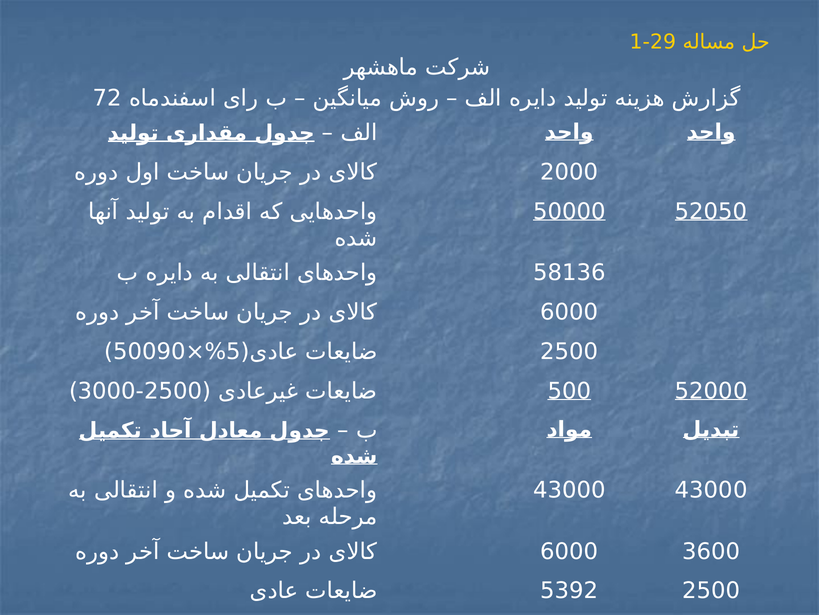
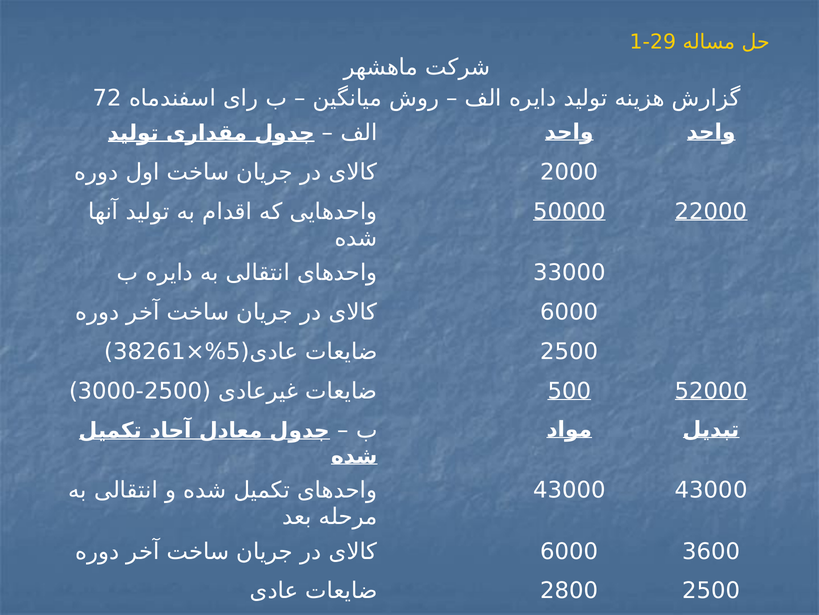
52050: 52050 -> 22000
58136: 58136 -> 33000
50090: 50090 -> 38261
5392: 5392 -> 2800
